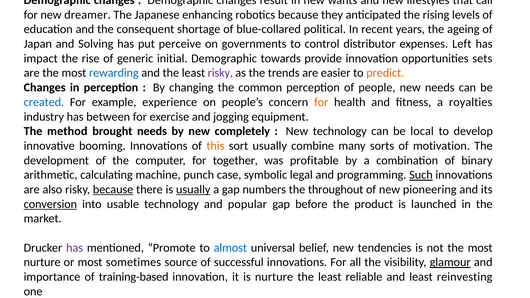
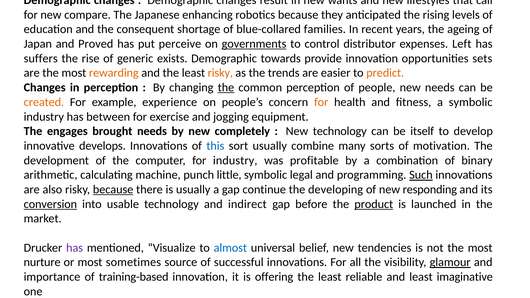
dreamer: dreamer -> compare
political: political -> families
Solving: Solving -> Proved
governments underline: none -> present
impact: impact -> suffers
initial: initial -> exists
rewarding colour: blue -> orange
risky at (220, 73) colour: purple -> orange
the at (226, 88) underline: none -> present
created colour: blue -> orange
a royalties: royalties -> symbolic
method: method -> engages
local: local -> itself
booming: booming -> develops
this colour: orange -> blue
for together: together -> industry
case: case -> little
usually at (193, 190) underline: present -> none
numbers: numbers -> continue
throughout: throughout -> developing
pioneering: pioneering -> responding
popular: popular -> indirect
product underline: none -> present
Promote: Promote -> Visualize
is nurture: nurture -> offering
reinvesting: reinvesting -> imaginative
